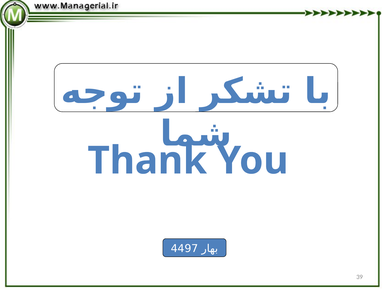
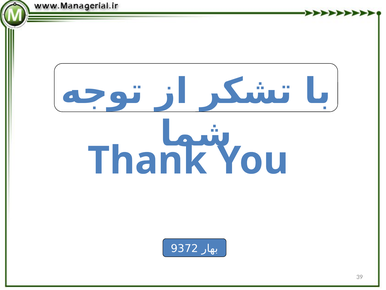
4497: 4497 -> 9372
